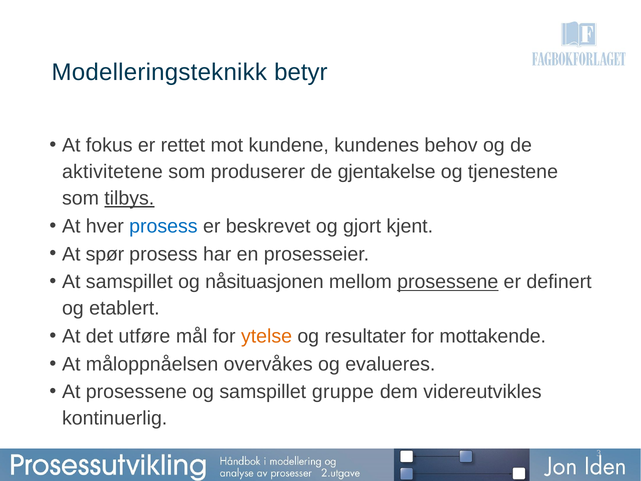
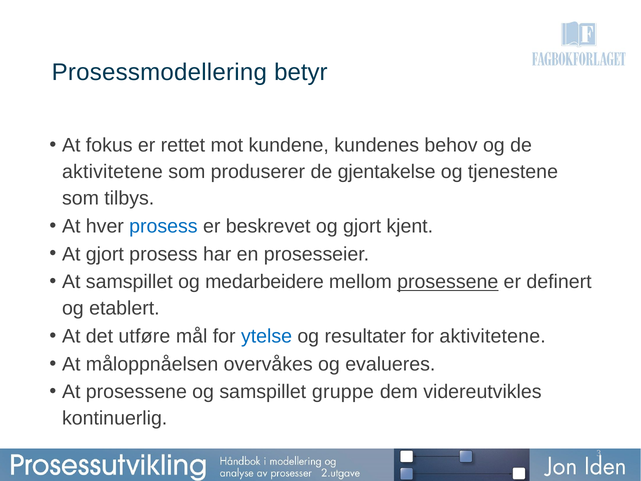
Modelleringsteknikk: Modelleringsteknikk -> Prosessmodellering
tilbys underline: present -> none
At spør: spør -> gjort
nåsituasjonen: nåsituasjonen -> medarbeidere
ytelse colour: orange -> blue
for mottakende: mottakende -> aktivitetene
